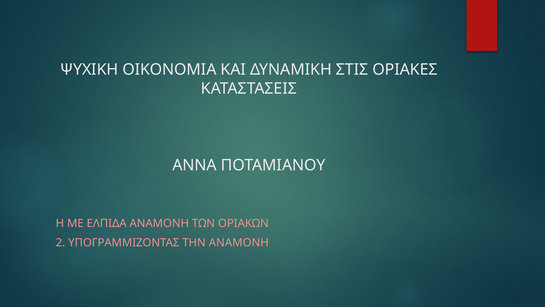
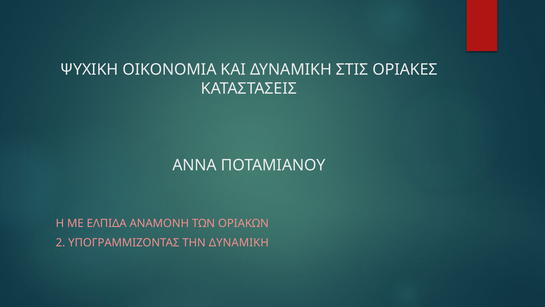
ΤΗΝ ΑΝΑΜΟΝΗ: ΑΝΑΜΟΝΗ -> ΔΥΝΑΜΙΚΗ
